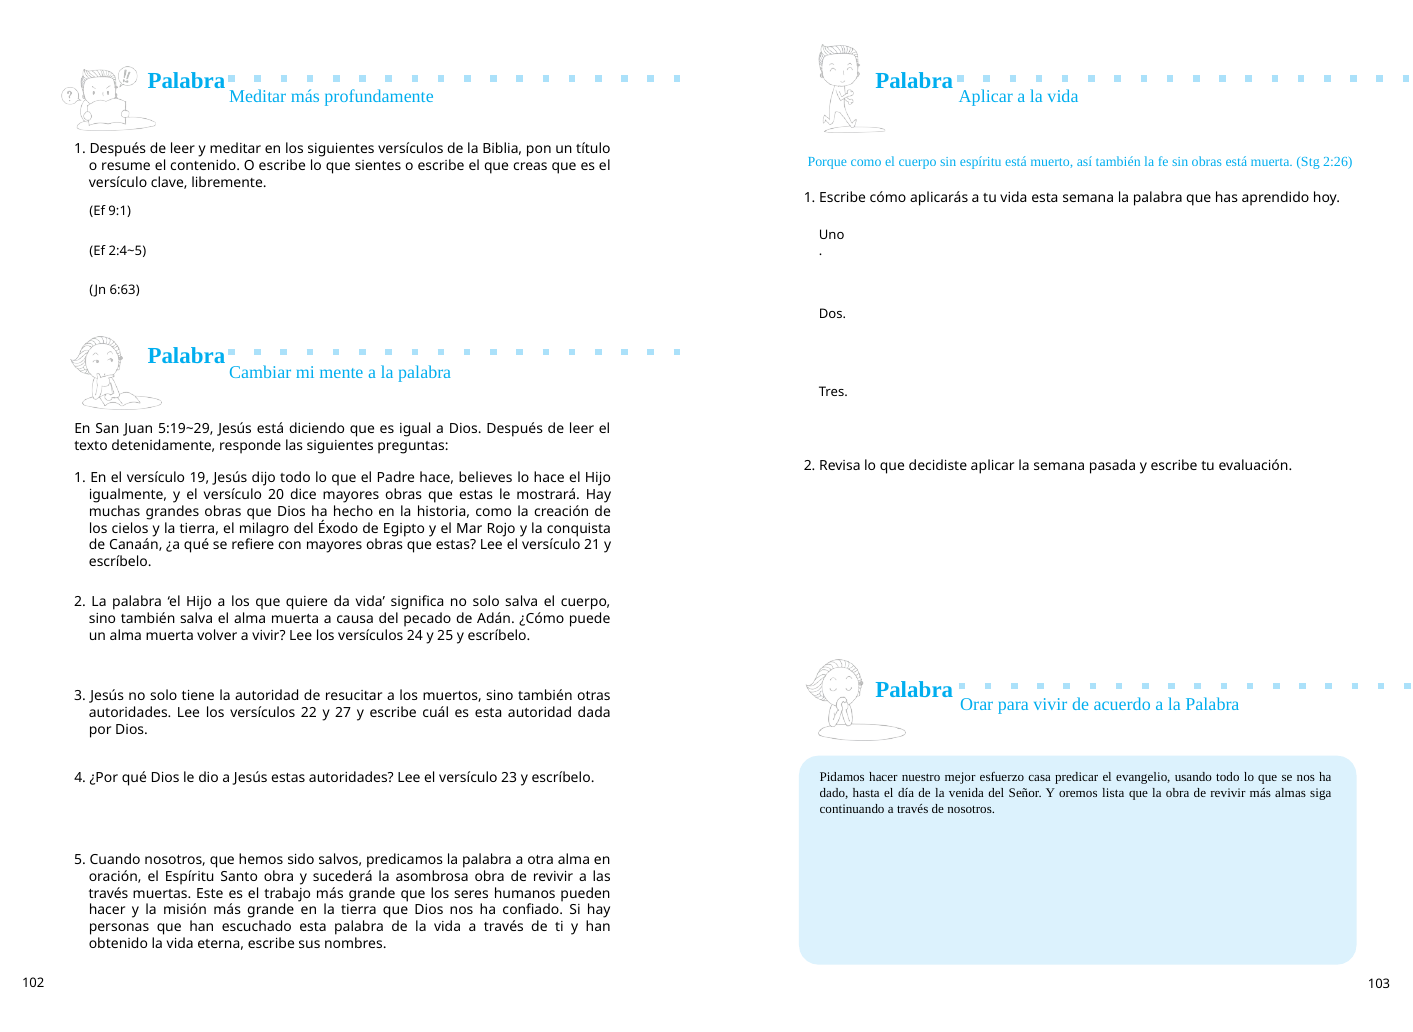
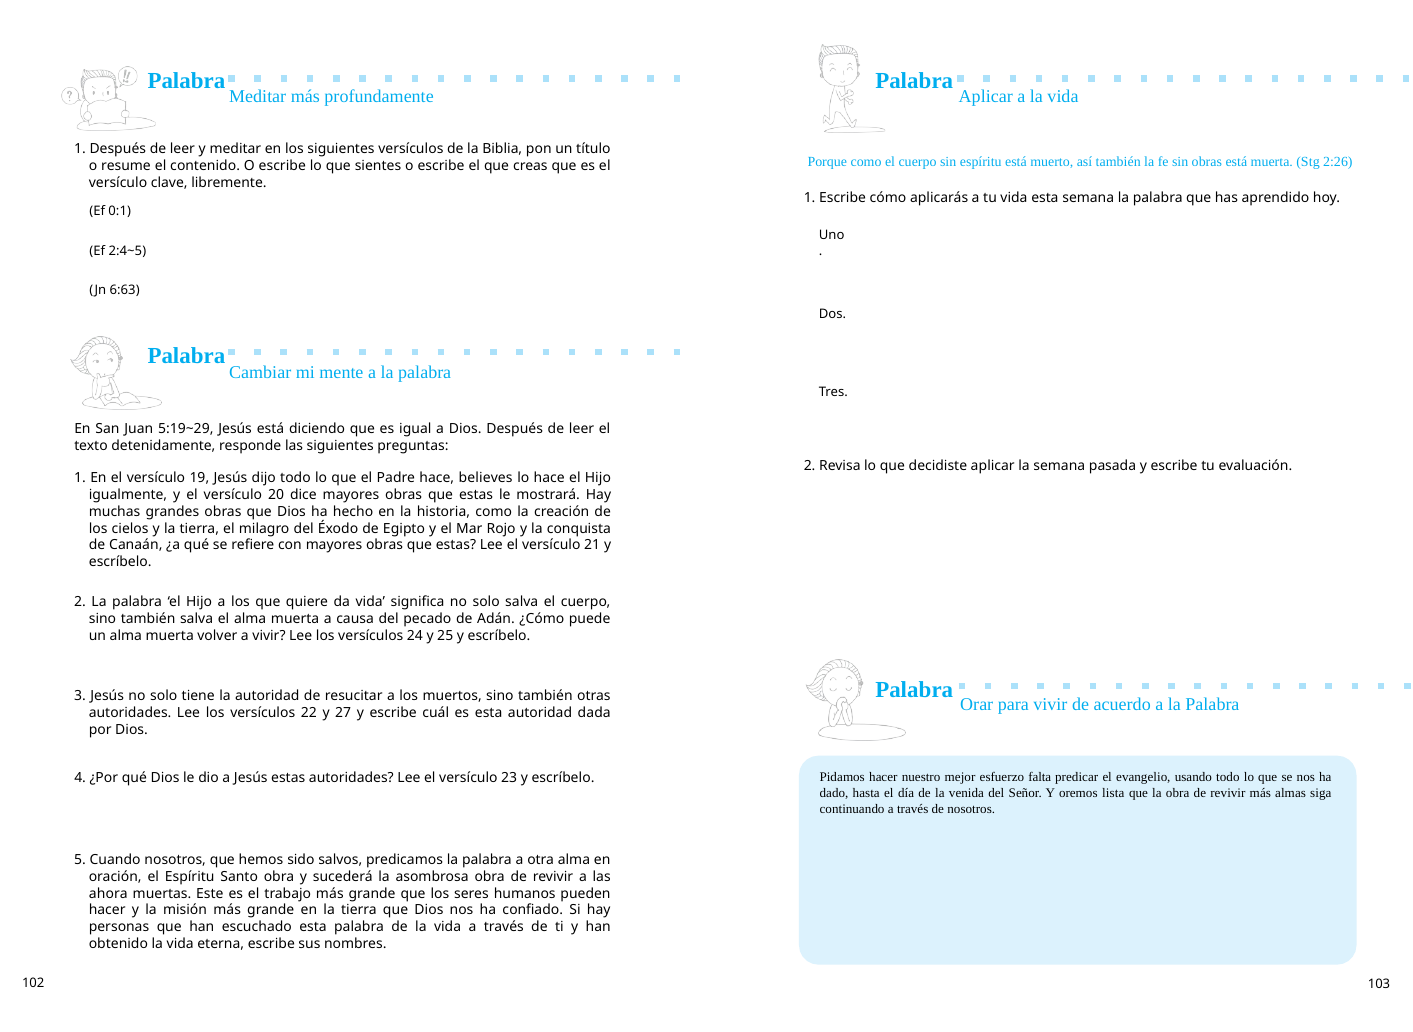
9:1: 9:1 -> 0:1
casa: casa -> falta
través at (108, 894): través -> ahora
